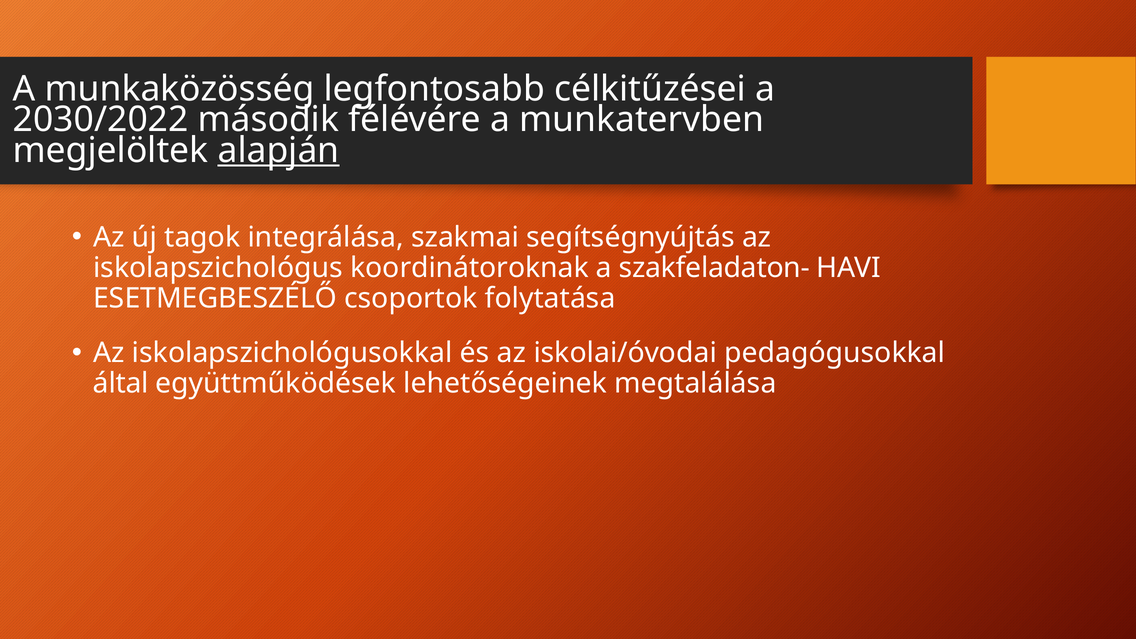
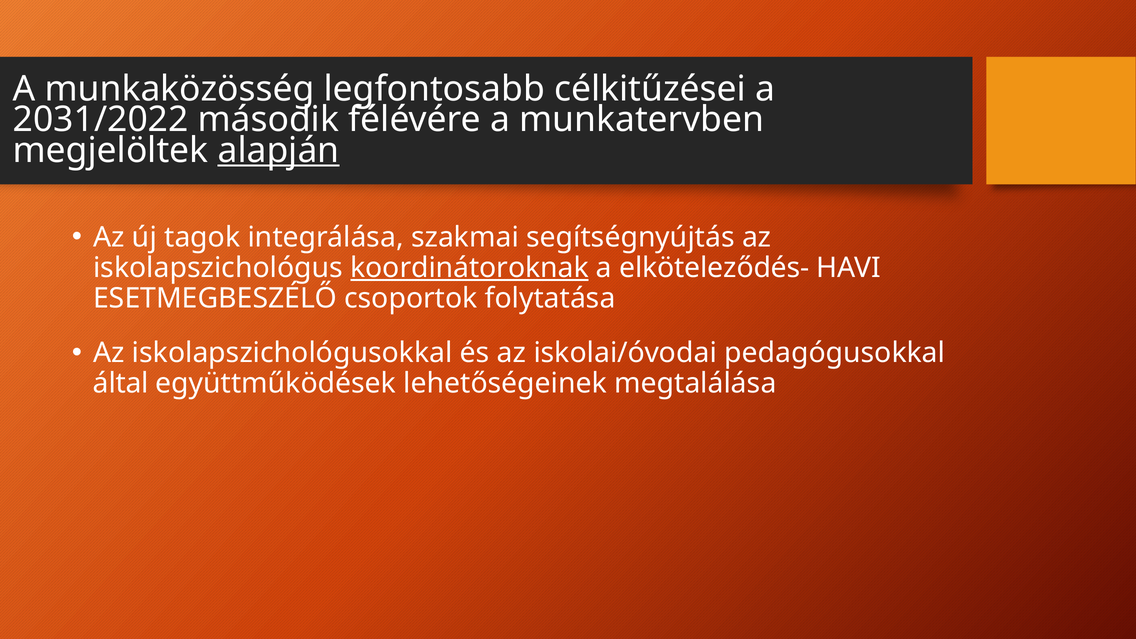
2030/2022: 2030/2022 -> 2031/2022
koordinátoroknak underline: none -> present
szakfeladaton-: szakfeladaton- -> elköteleződés-
